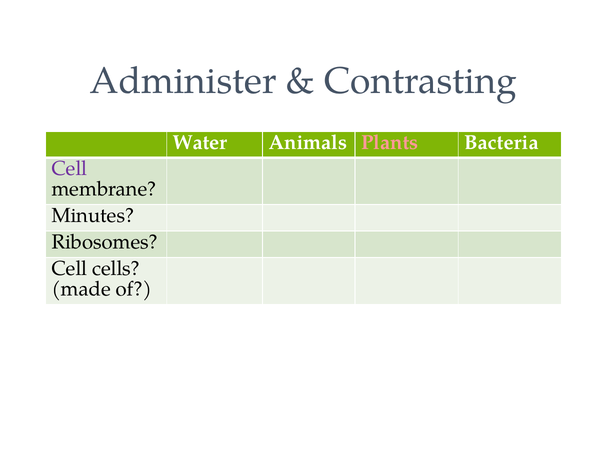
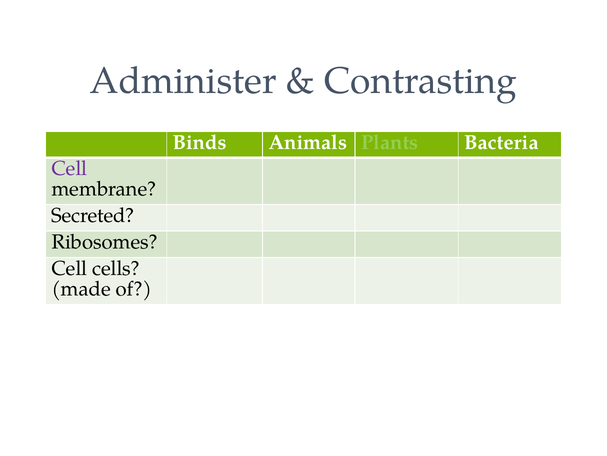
Water: Water -> Binds
Plants colour: pink -> light green
Minutes: Minutes -> Secreted
